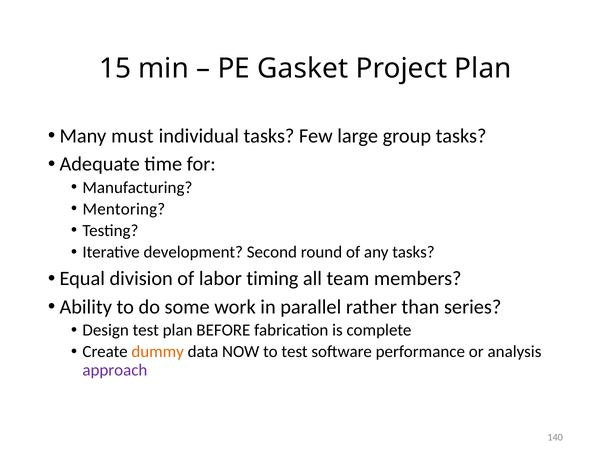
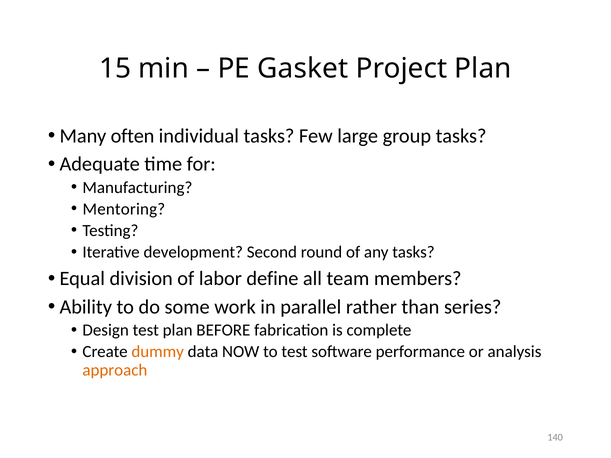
must: must -> often
timing: timing -> define
approach colour: purple -> orange
